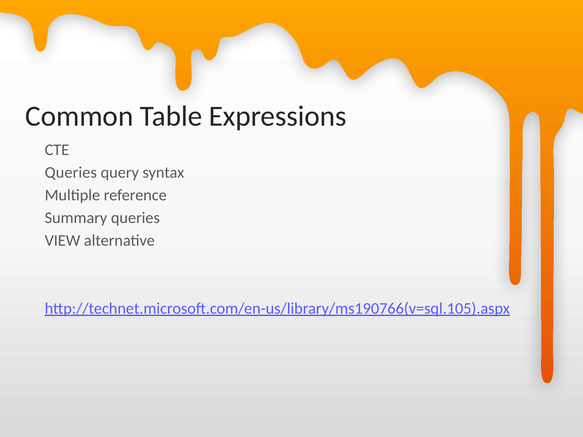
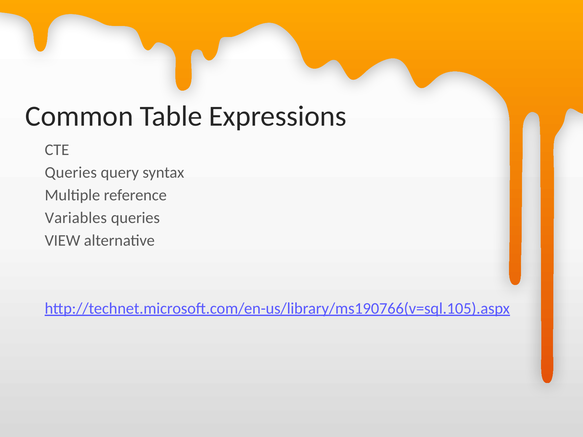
Summary: Summary -> Variables
